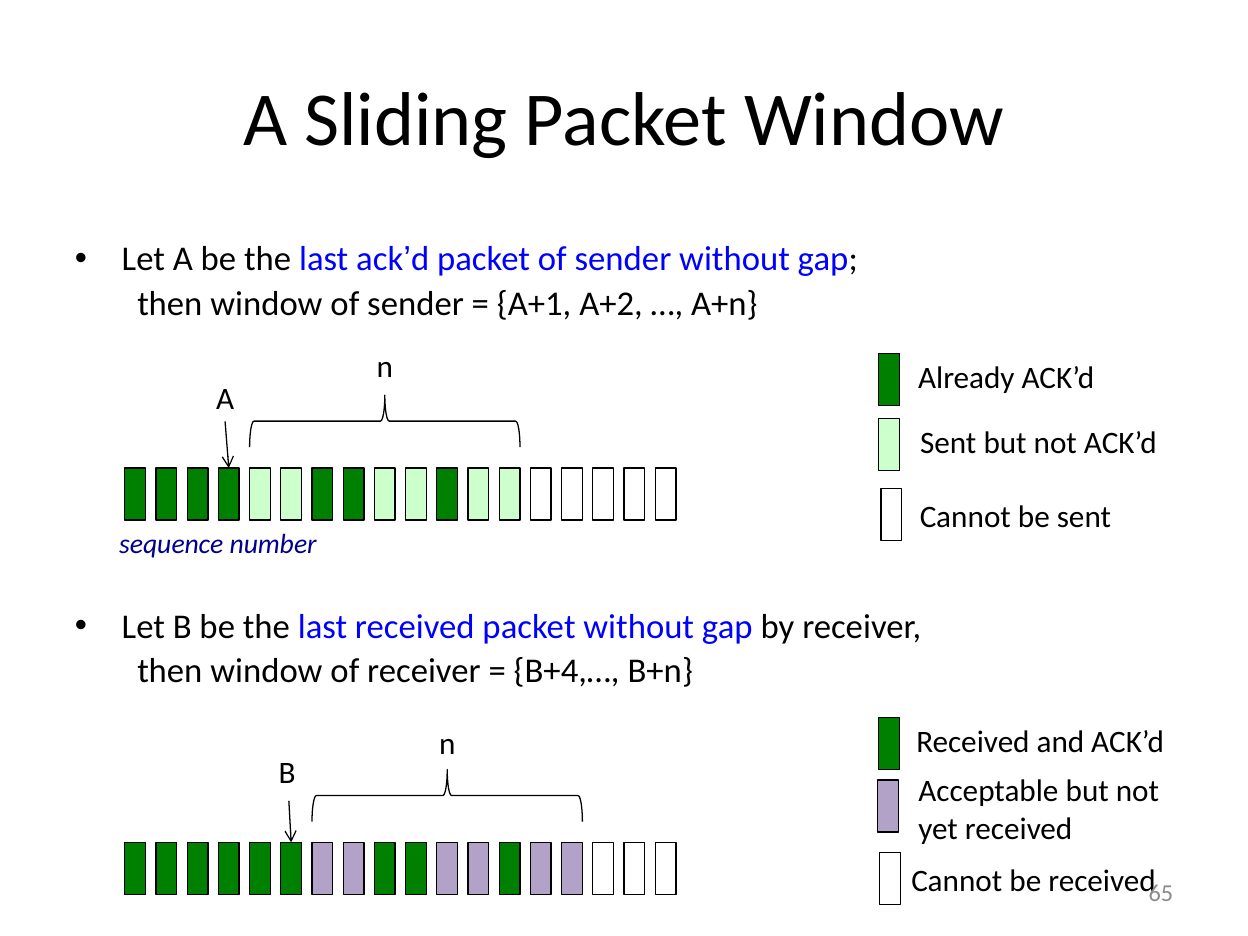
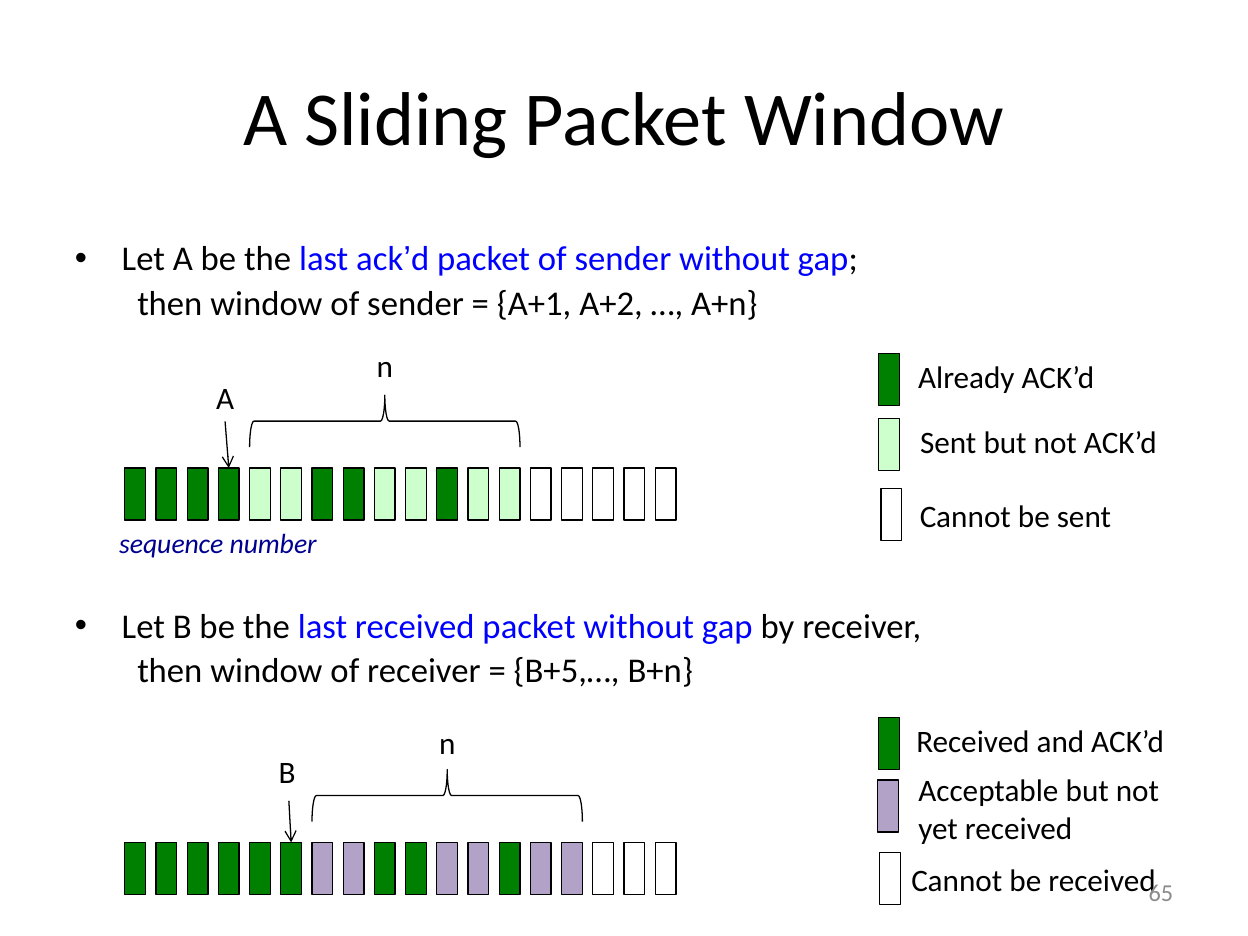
B+4,…: B+4,… -> B+5,…
